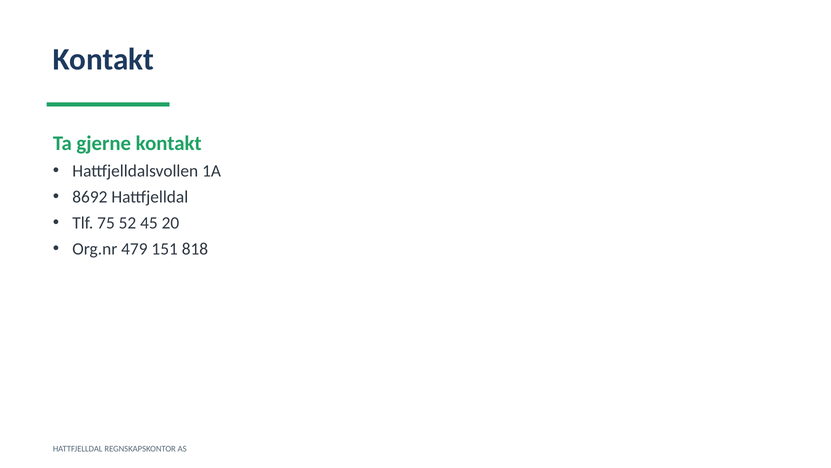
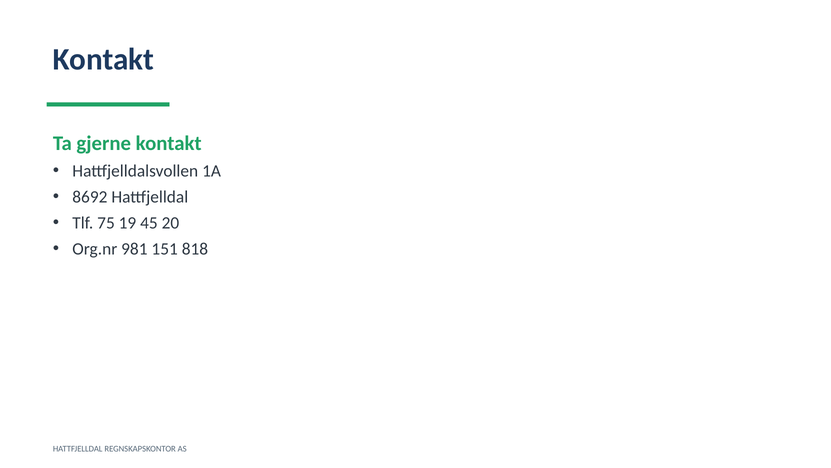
52: 52 -> 19
479: 479 -> 981
